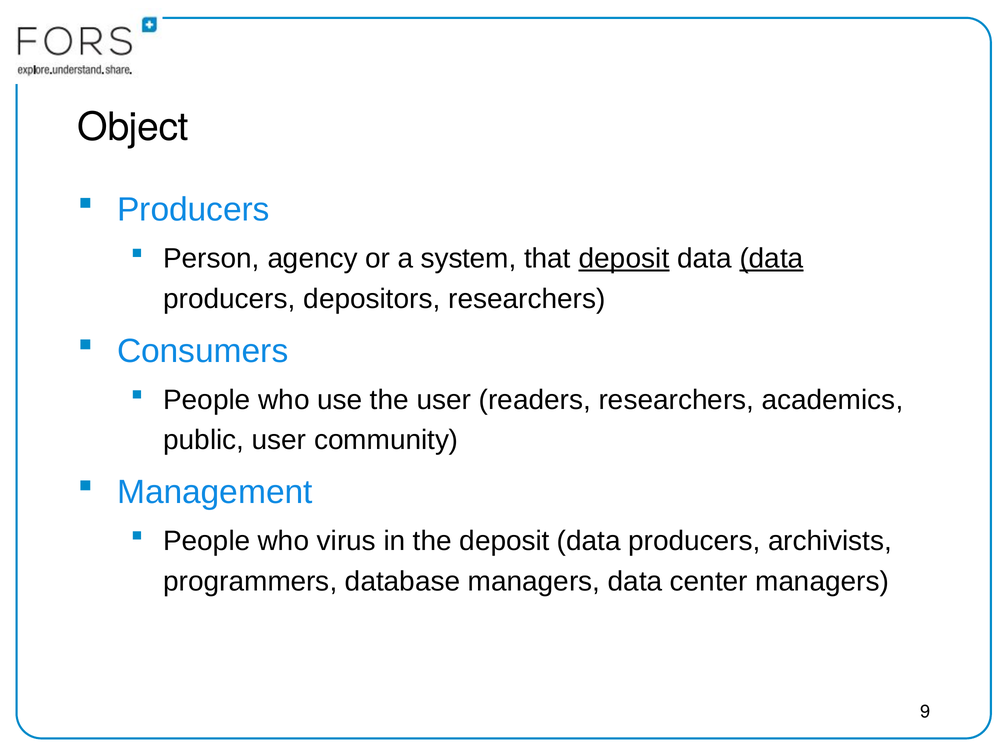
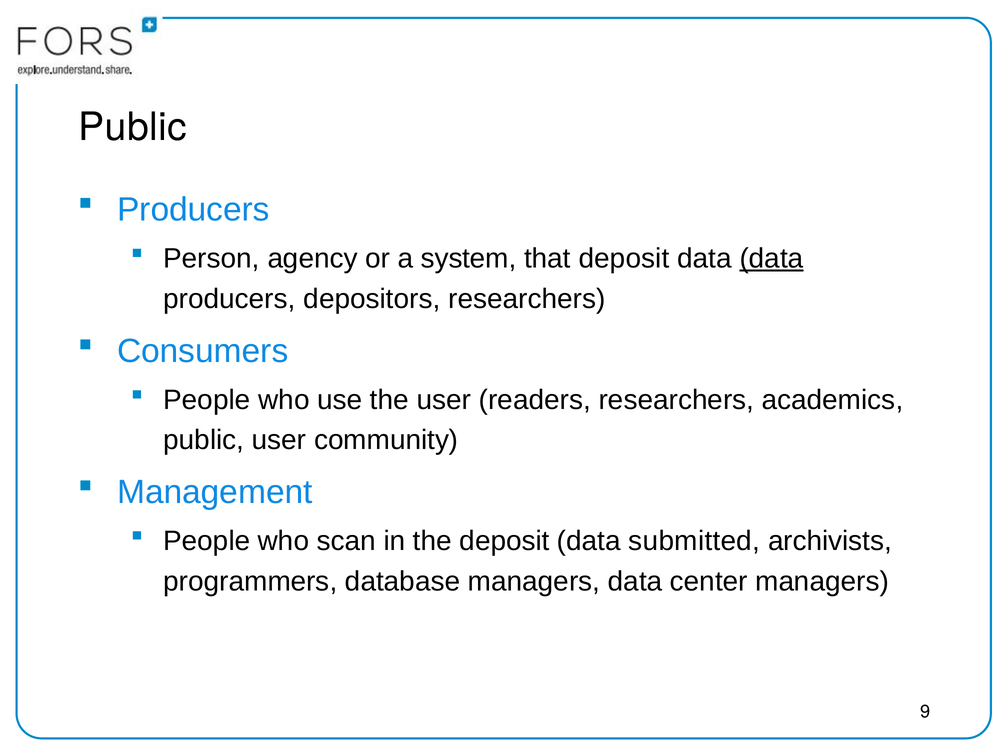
Object at (133, 127): Object -> Public
deposit at (624, 259) underline: present -> none
virus: virus -> scan
producers at (694, 541): producers -> submitted
